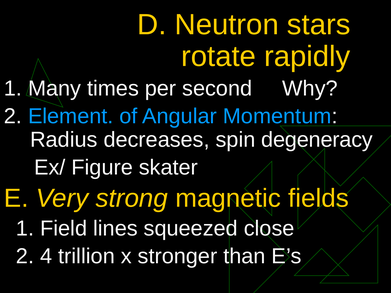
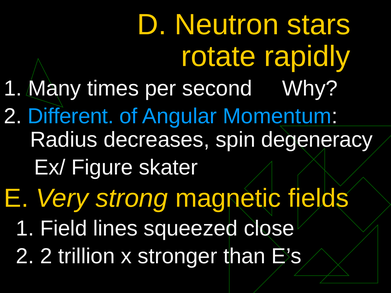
Element: Element -> Different
2 4: 4 -> 2
